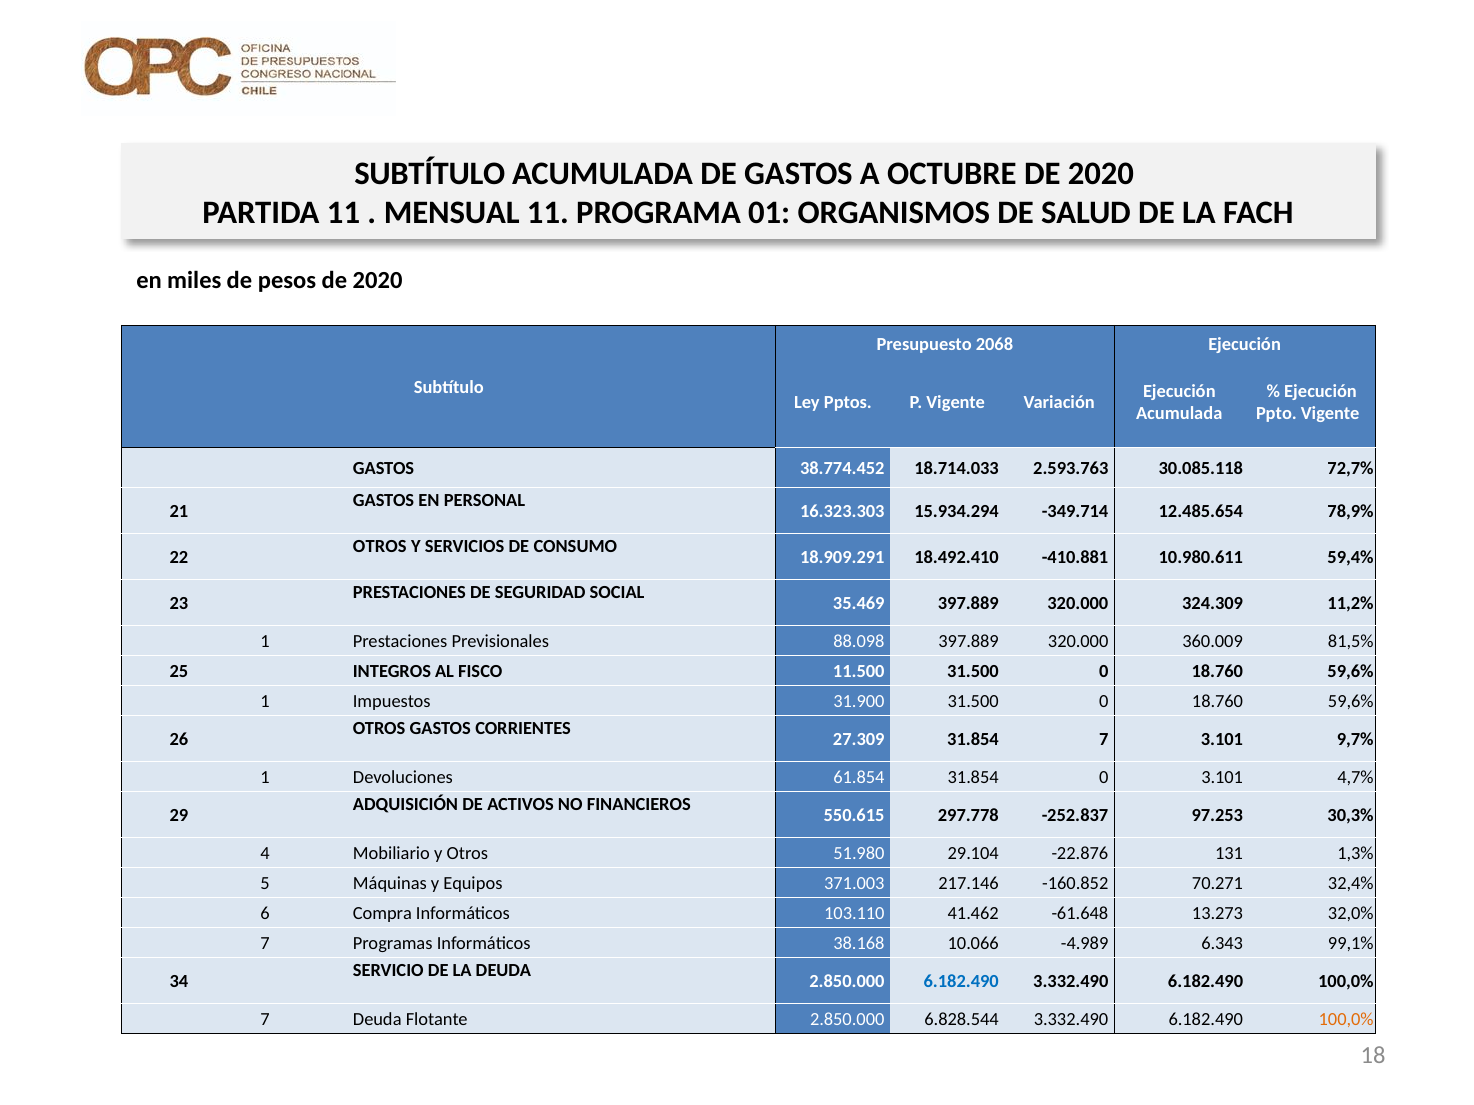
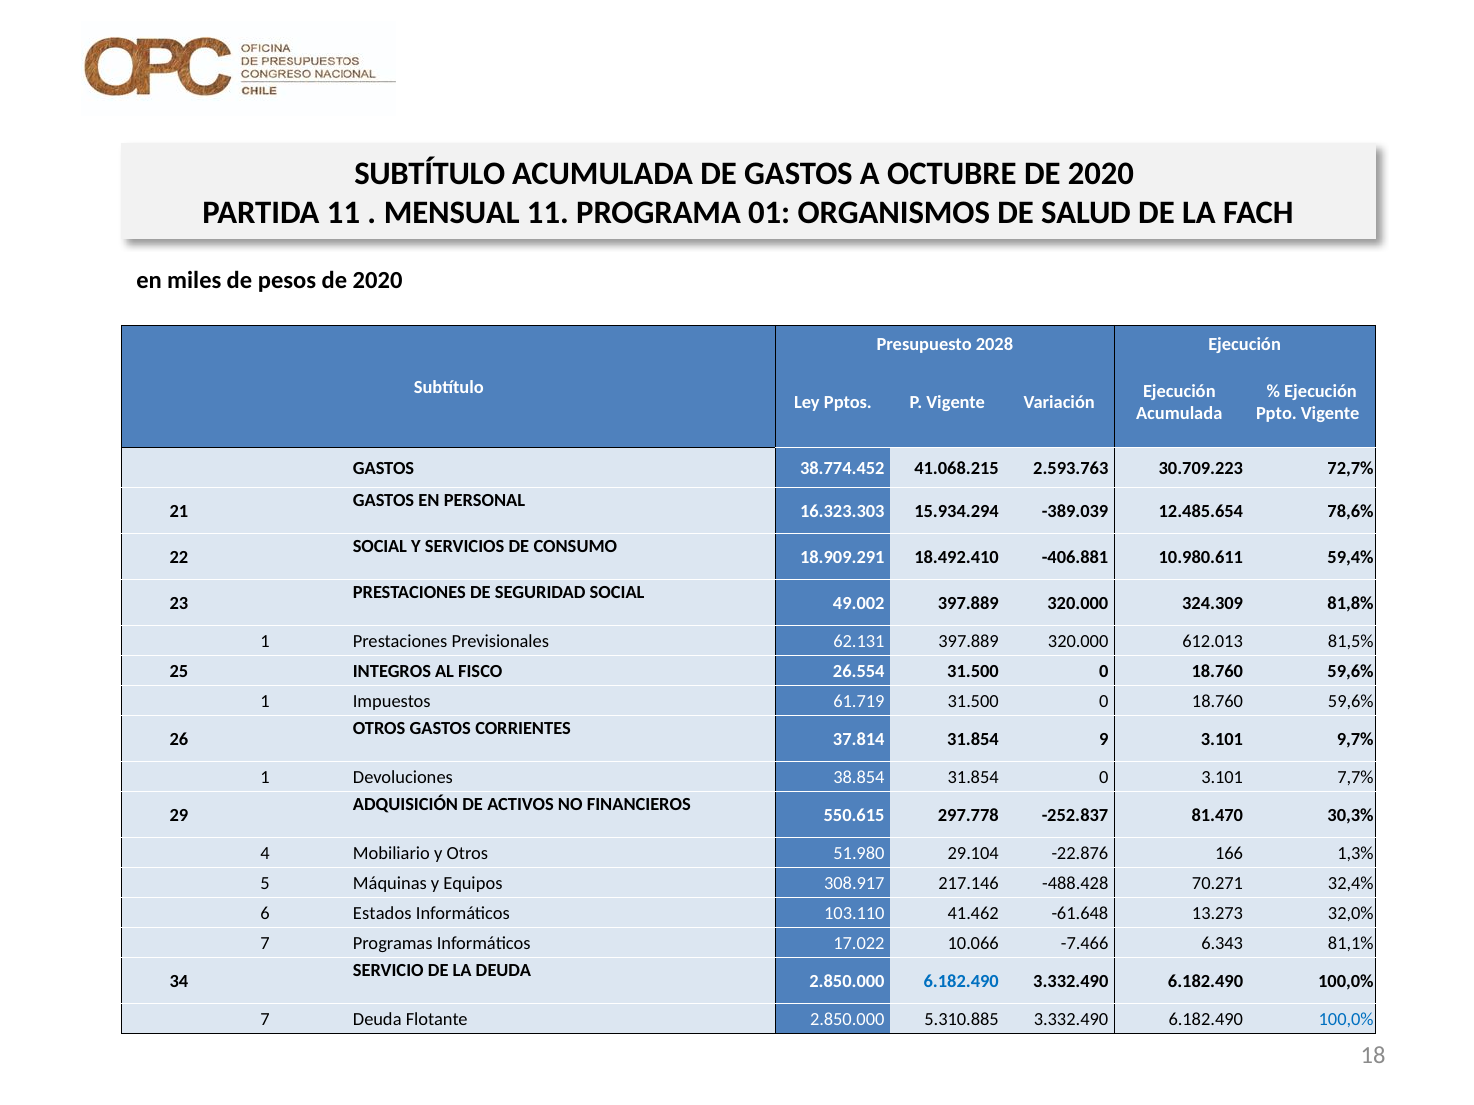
2068: 2068 -> 2028
18.714.033: 18.714.033 -> 41.068.215
30.085.118: 30.085.118 -> 30.709.223
-349.714: -349.714 -> -389.039
78,9%: 78,9% -> 78,6%
OTROS at (380, 546): OTROS -> SOCIAL
-410.881: -410.881 -> -406.881
35.469: 35.469 -> 49.002
11,2%: 11,2% -> 81,8%
88.098: 88.098 -> 62.131
360.009: 360.009 -> 612.013
11.500: 11.500 -> 26.554
31.900: 31.900 -> 61.719
27.309: 27.309 -> 37.814
31.854 7: 7 -> 9
61.854: 61.854 -> 38.854
4,7%: 4,7% -> 7,7%
97.253: 97.253 -> 81.470
131: 131 -> 166
371.003: 371.003 -> 308.917
-160.852: -160.852 -> -488.428
Compra: Compra -> Estados
38.168: 38.168 -> 17.022
-4.989: -4.989 -> -7.466
99,1%: 99,1% -> 81,1%
6.828.544: 6.828.544 -> 5.310.885
100,0% at (1346, 1020) colour: orange -> blue
